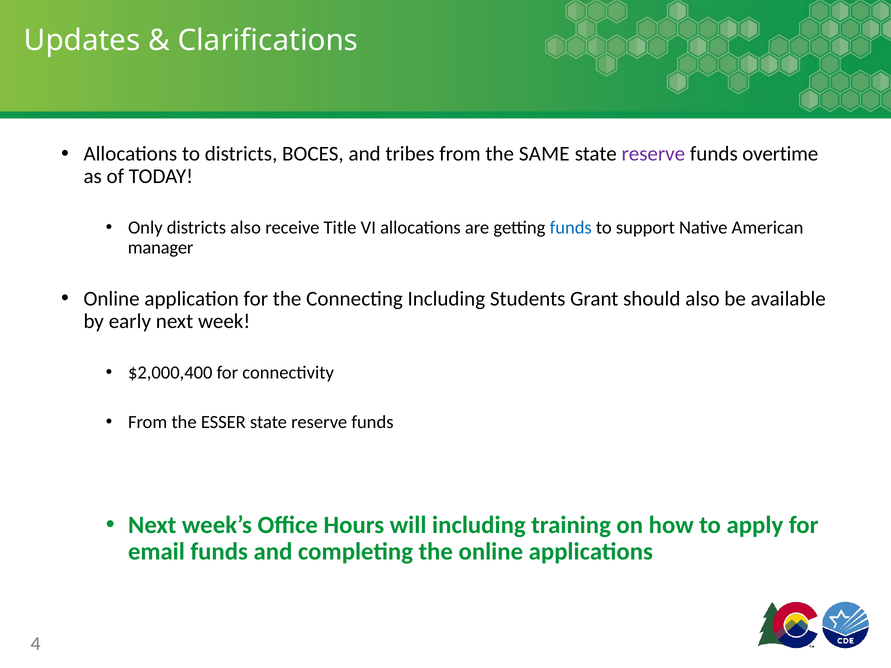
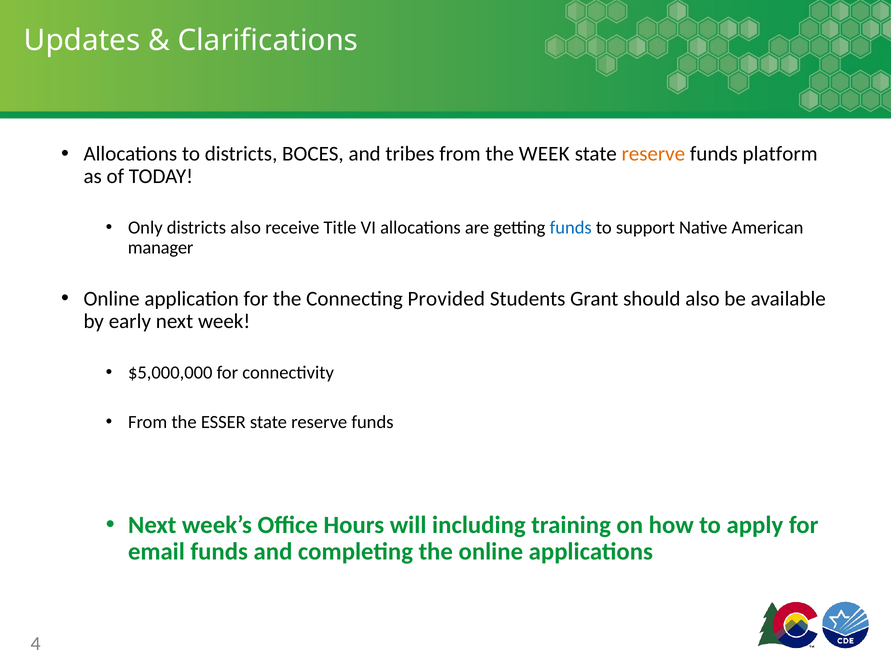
the SAME: SAME -> WEEK
reserve at (653, 154) colour: purple -> orange
overtime: overtime -> platform
Connecting Including: Including -> Provided
$2,000,400: $2,000,400 -> $5,000,000
